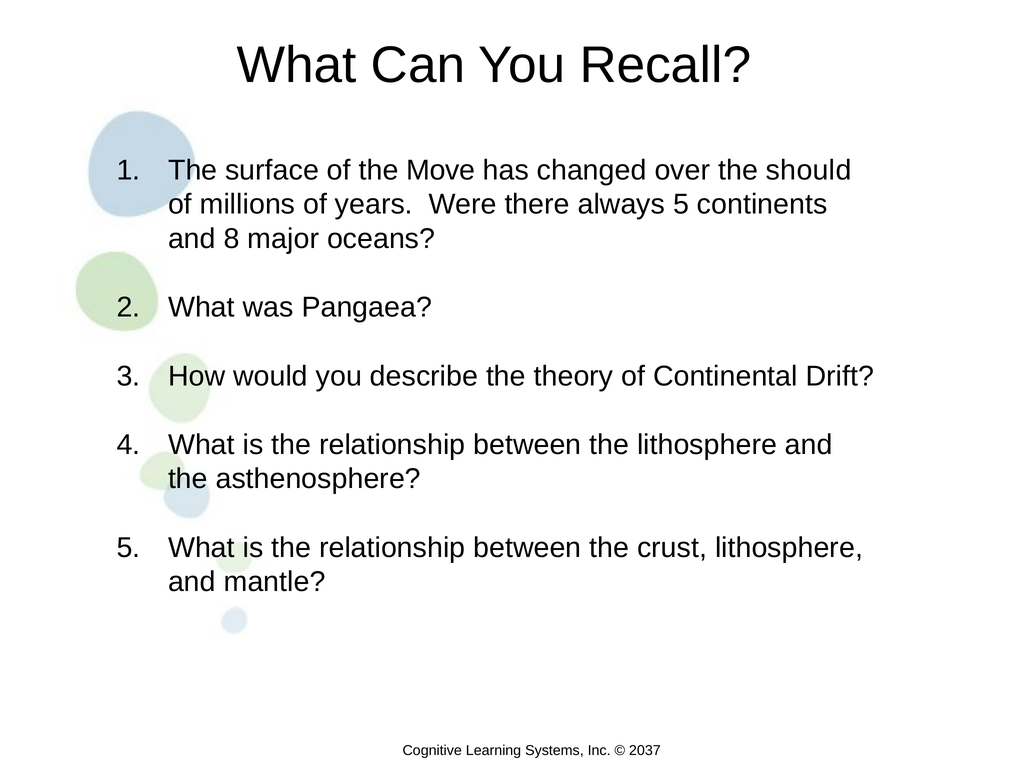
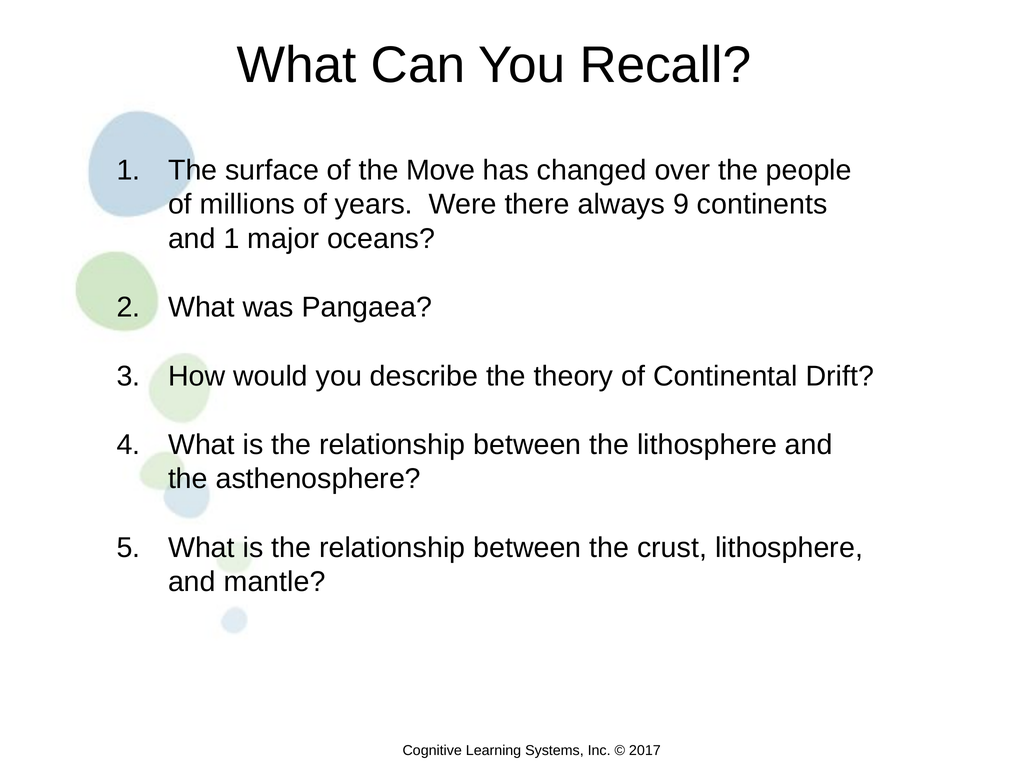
should: should -> people
always 5: 5 -> 9
and 8: 8 -> 1
2037: 2037 -> 2017
